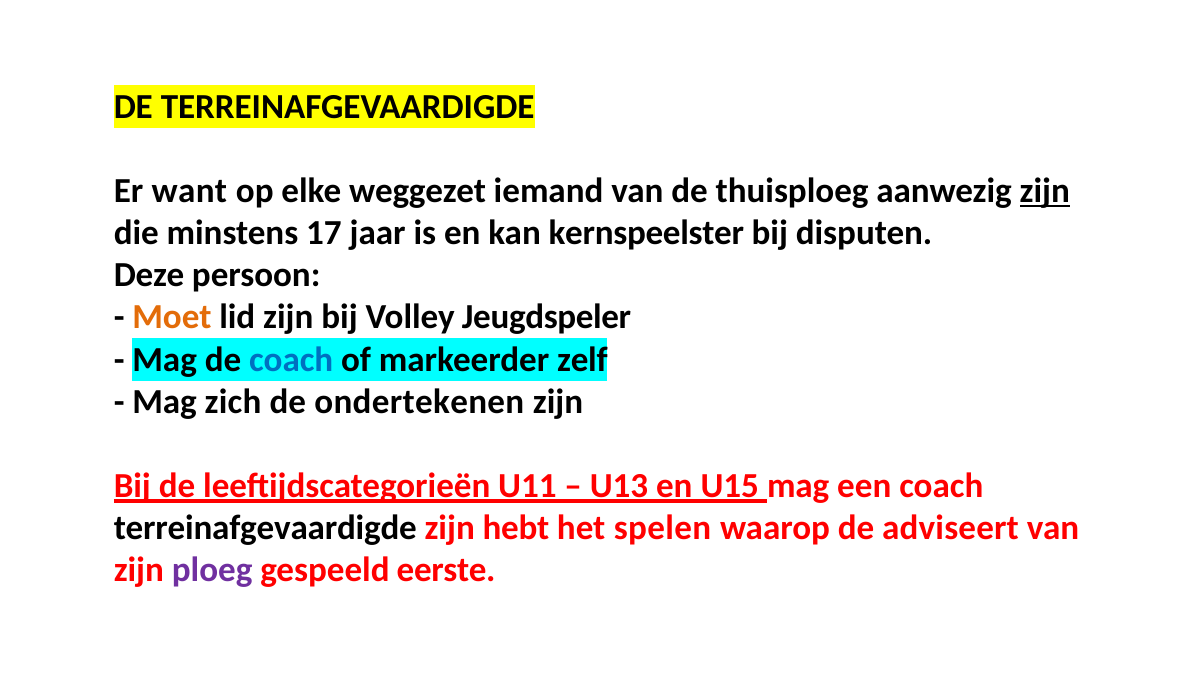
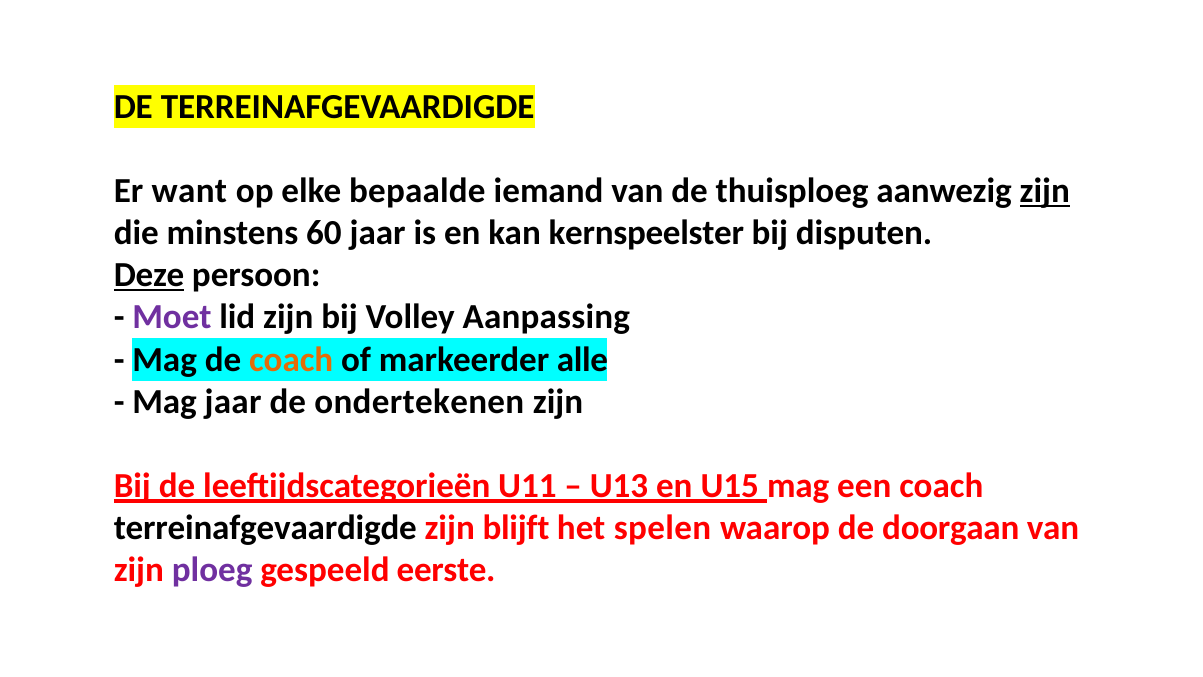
weggezet: weggezet -> bepaalde
17: 17 -> 60
Deze underline: none -> present
Moet colour: orange -> purple
Jeugdspeler: Jeugdspeler -> Aanpassing
coach at (291, 359) colour: blue -> orange
zelf: zelf -> alle
Mag zich: zich -> jaar
hebt: hebt -> blijft
adviseert: adviseert -> doorgaan
